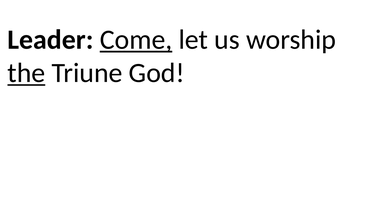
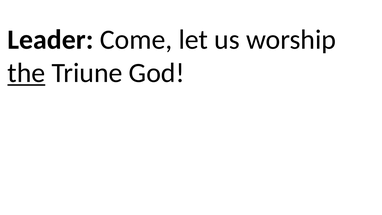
Come underline: present -> none
